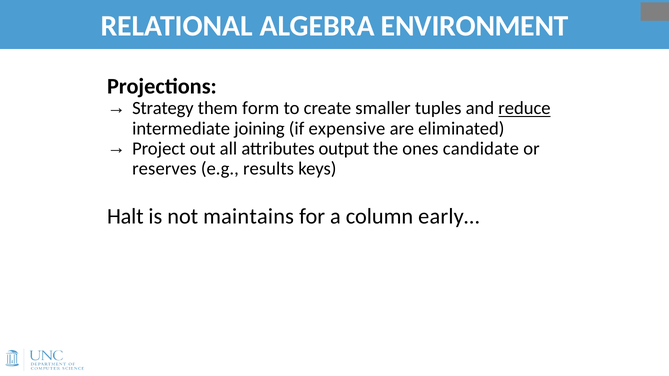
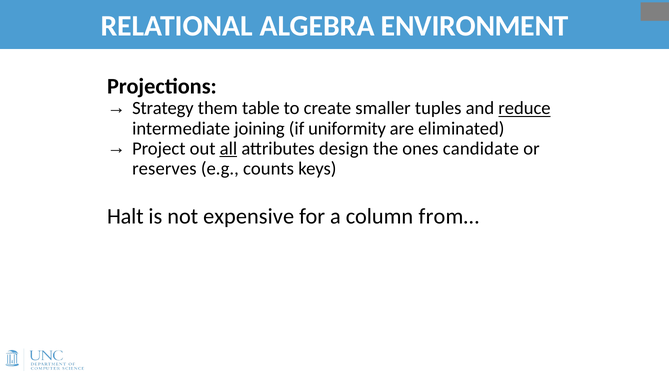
form: form -> table
expensive: expensive -> uniformity
all underline: none -> present
output: output -> design
results: results -> counts
maintains: maintains -> expensive
early…: early… -> from…
